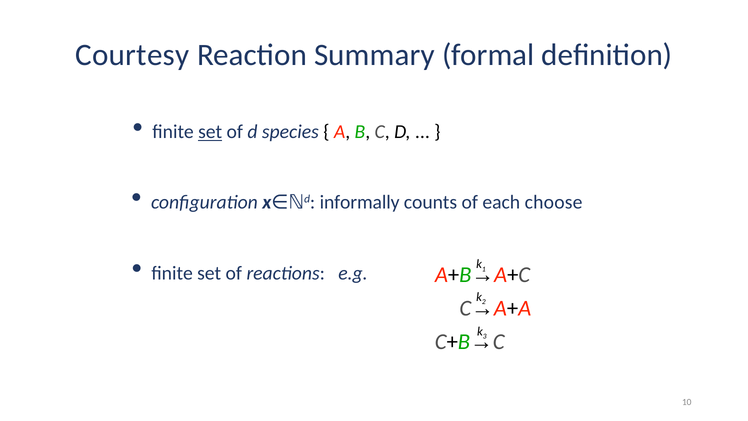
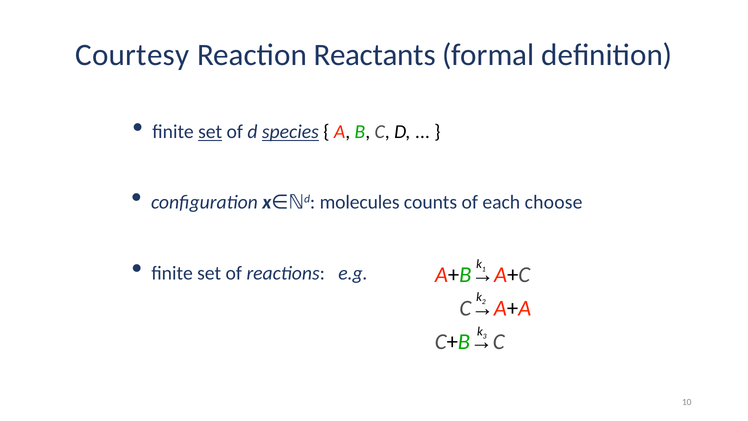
Summary: Summary -> Reactants
species underline: none -> present
informally: informally -> molecules
